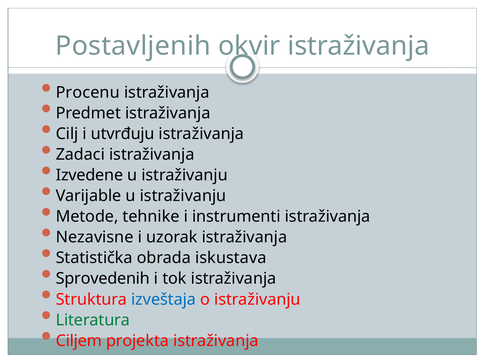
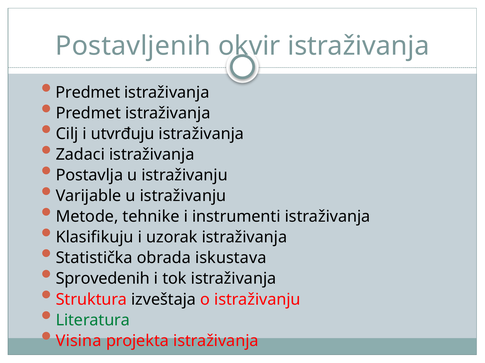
Procenu at (88, 93): Procenu -> Predmet
Izvedene: Izvedene -> Postavlja
Nezavisne: Nezavisne -> Klasifikuju
izveštaja colour: blue -> black
Ciljem: Ciljem -> Visina
